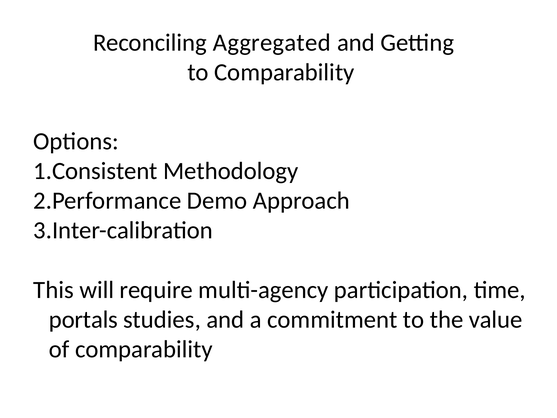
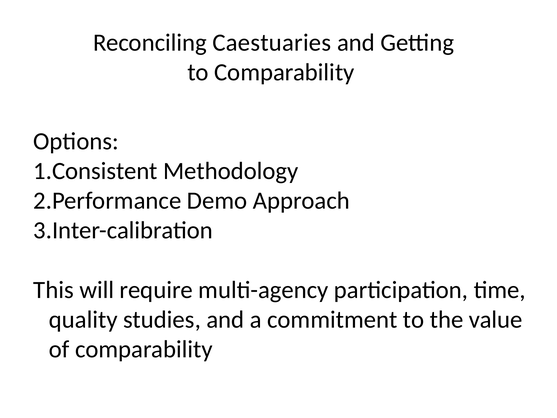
Aggregated: Aggregated -> Caestuaries
portals: portals -> quality
